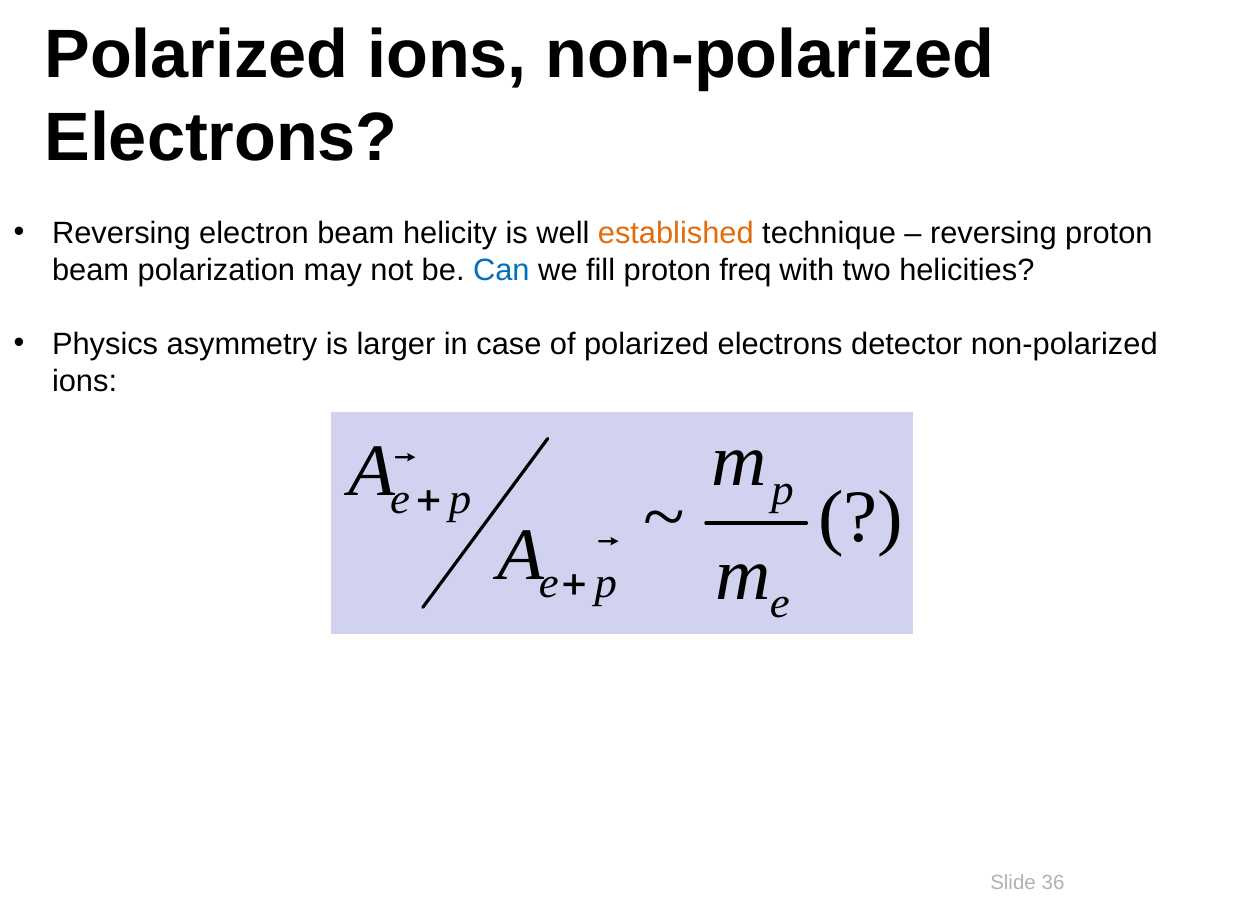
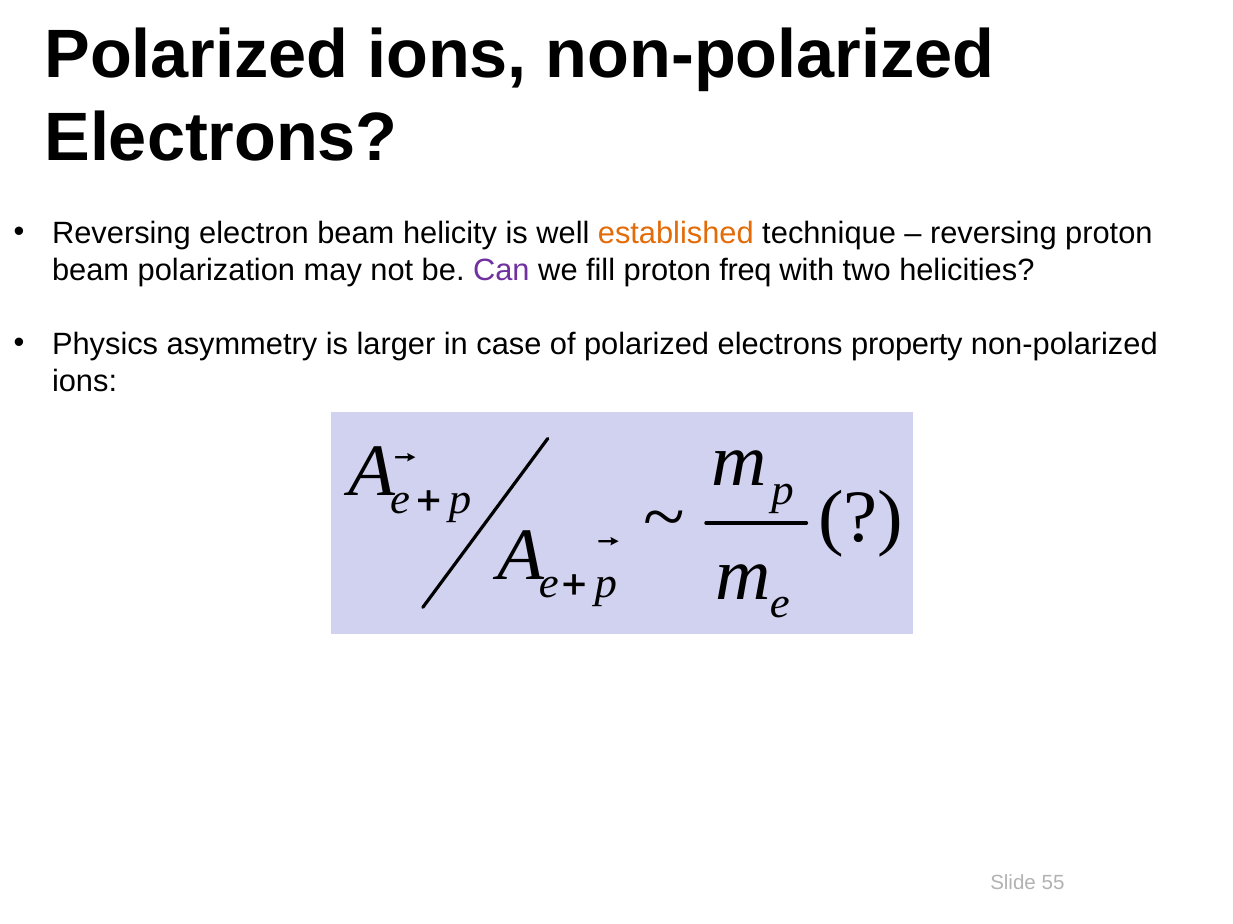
Can colour: blue -> purple
detector: detector -> property
36: 36 -> 55
